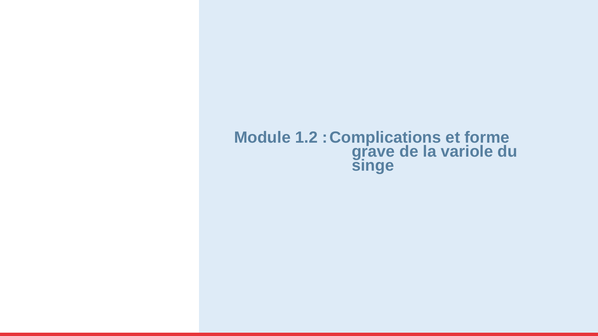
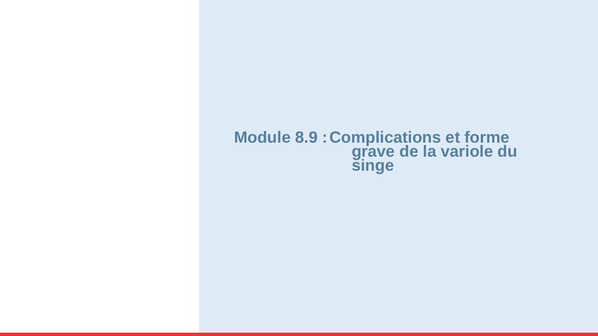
1.2: 1.2 -> 8.9
